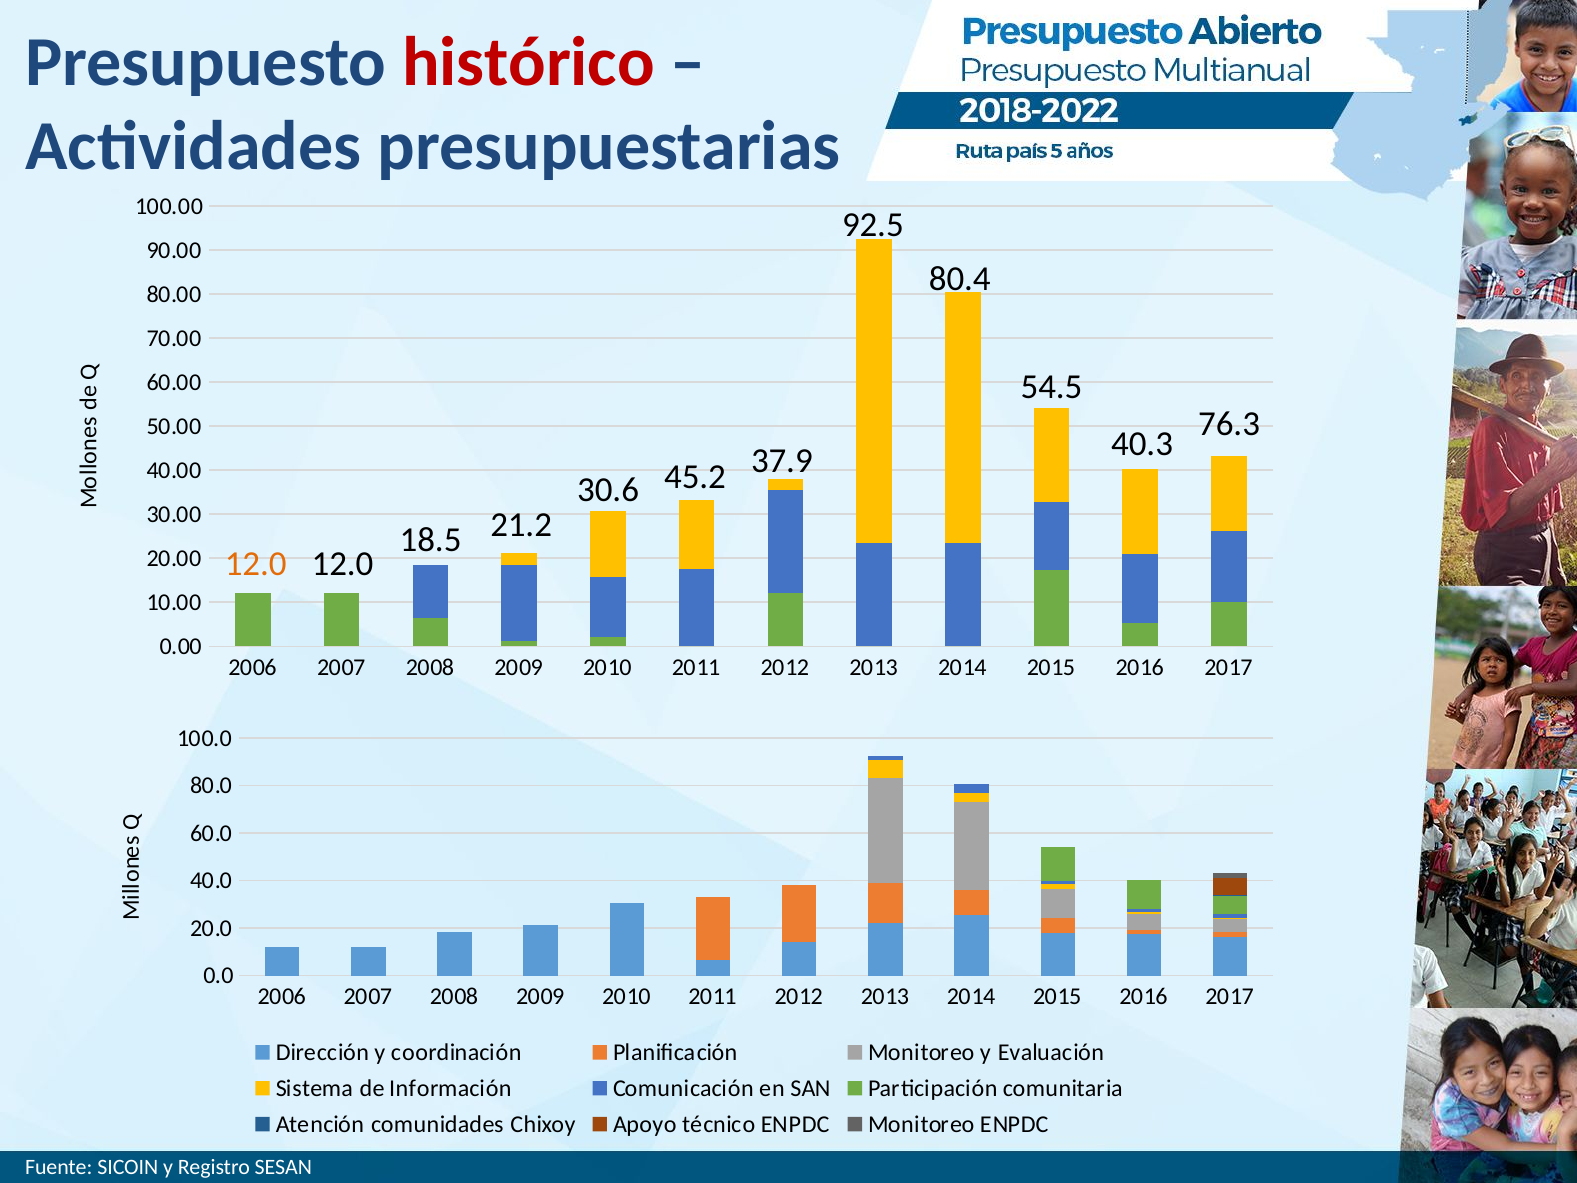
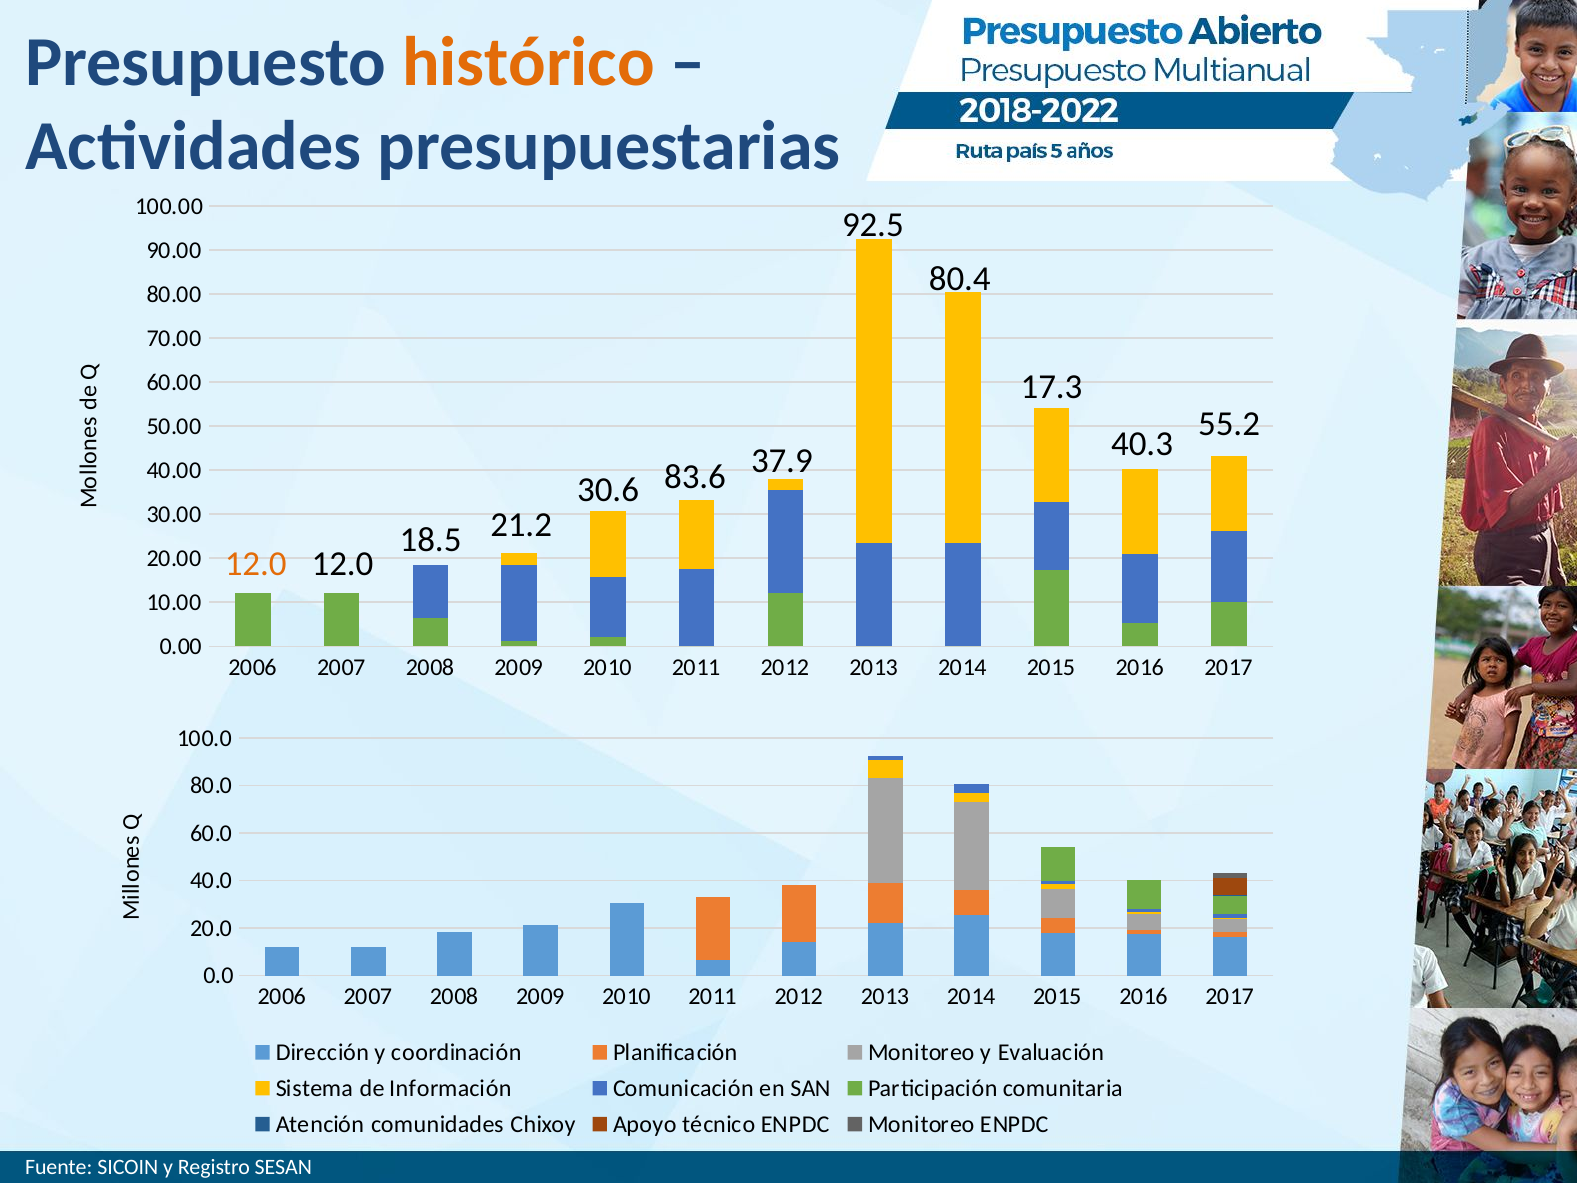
histórico colour: red -> orange
54.5: 54.5 -> 17.3
76.3: 76.3 -> 55.2
45.2: 45.2 -> 83.6
